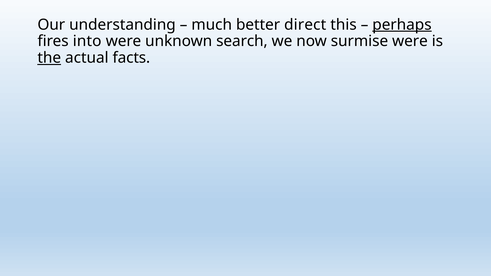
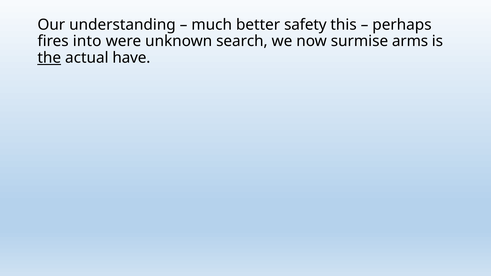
direct: direct -> safety
perhaps underline: present -> none
surmise were: were -> arms
facts: facts -> have
